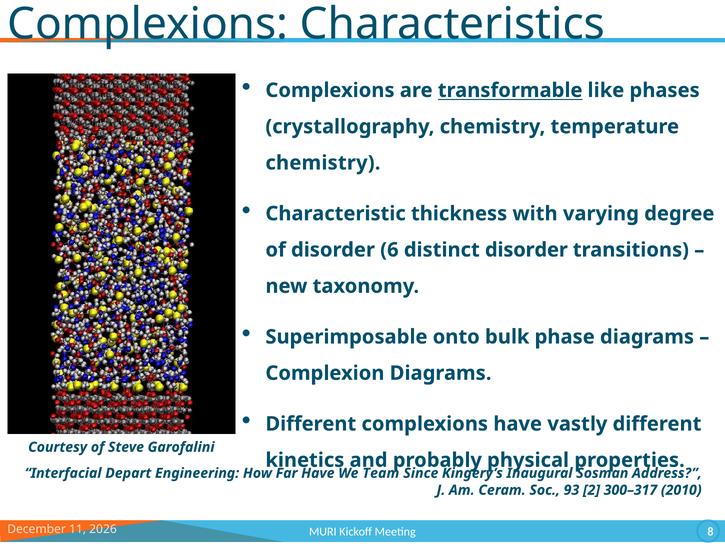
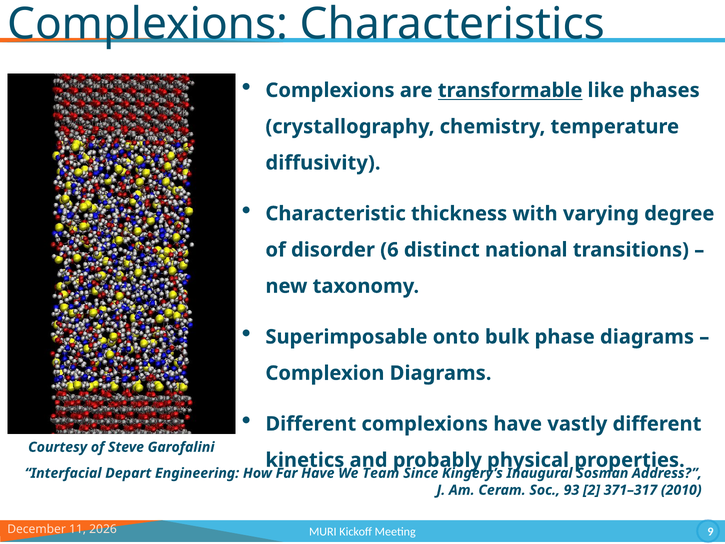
chemistry at (323, 163): chemistry -> diffusivity
distinct disorder: disorder -> national
300–317: 300–317 -> 371–317
8: 8 -> 9
